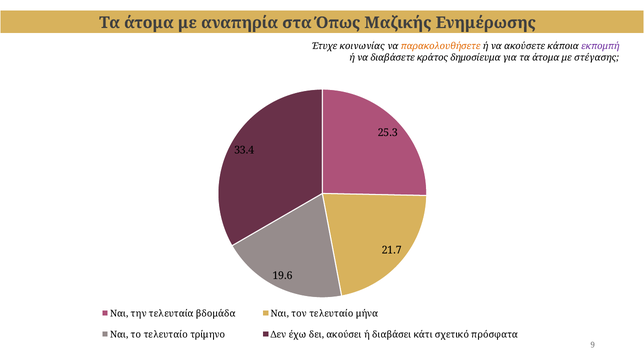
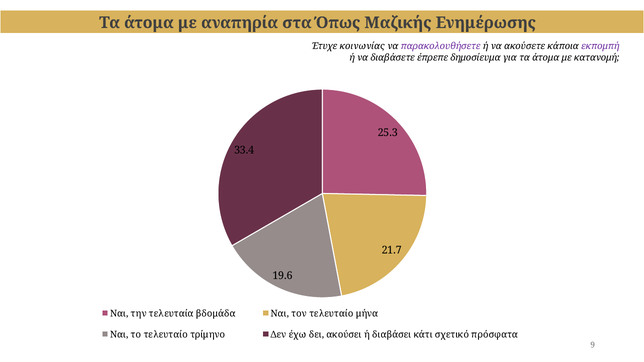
παρακολουθήσετε colour: orange -> purple
κράτος: κράτος -> έπρεπε
στέγασης: στέγασης -> κατανομή
